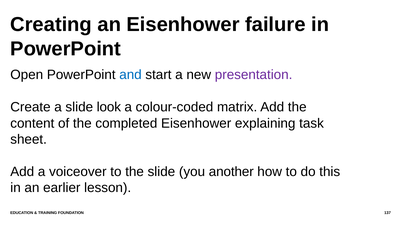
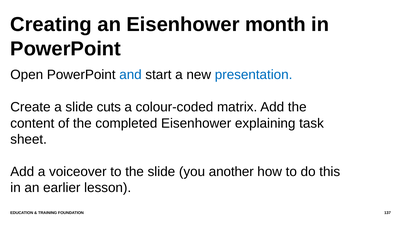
failure: failure -> month
presentation colour: purple -> blue
look: look -> cuts
